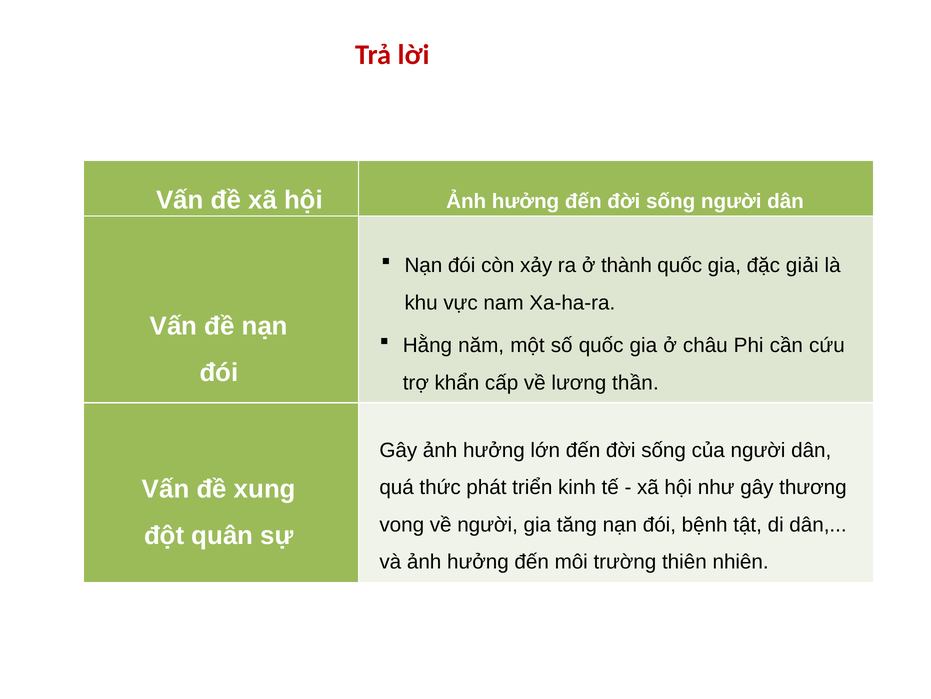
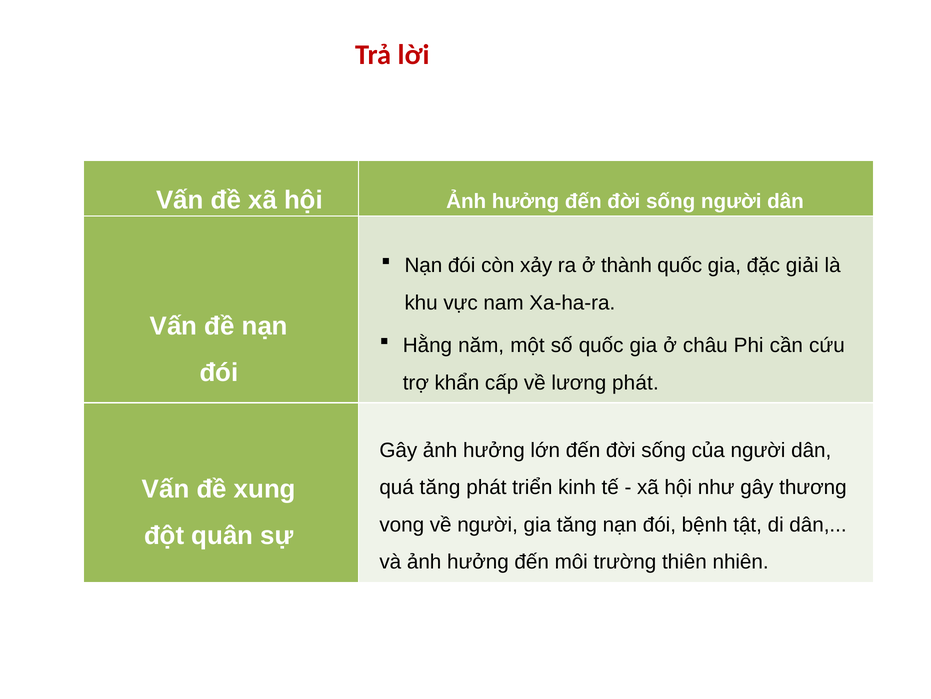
lương thần: thần -> phát
quá thức: thức -> tăng
